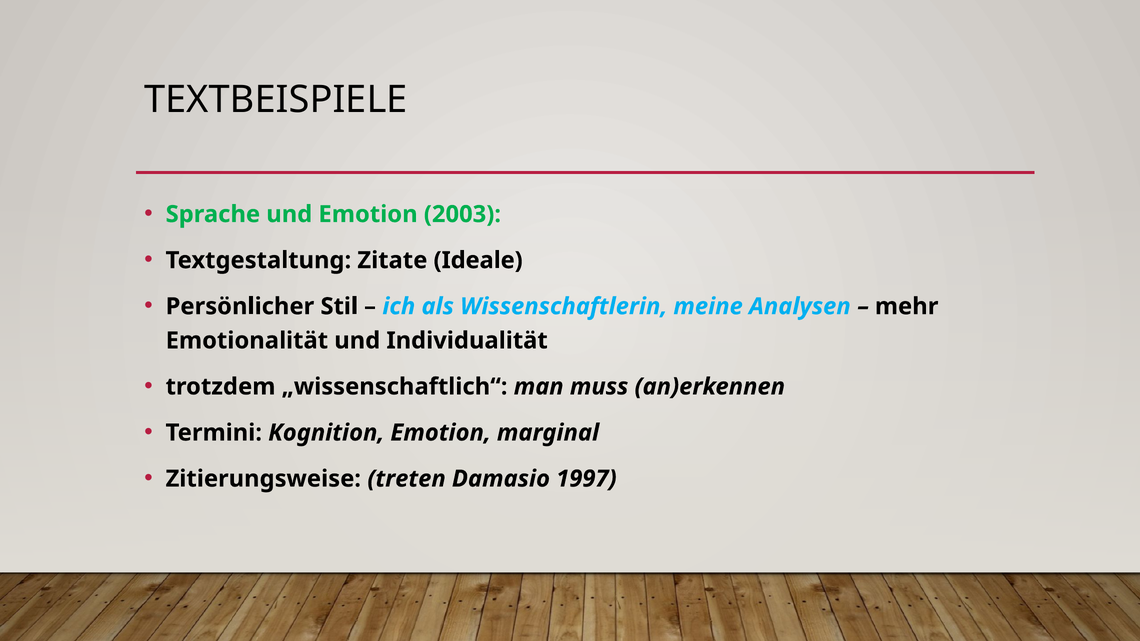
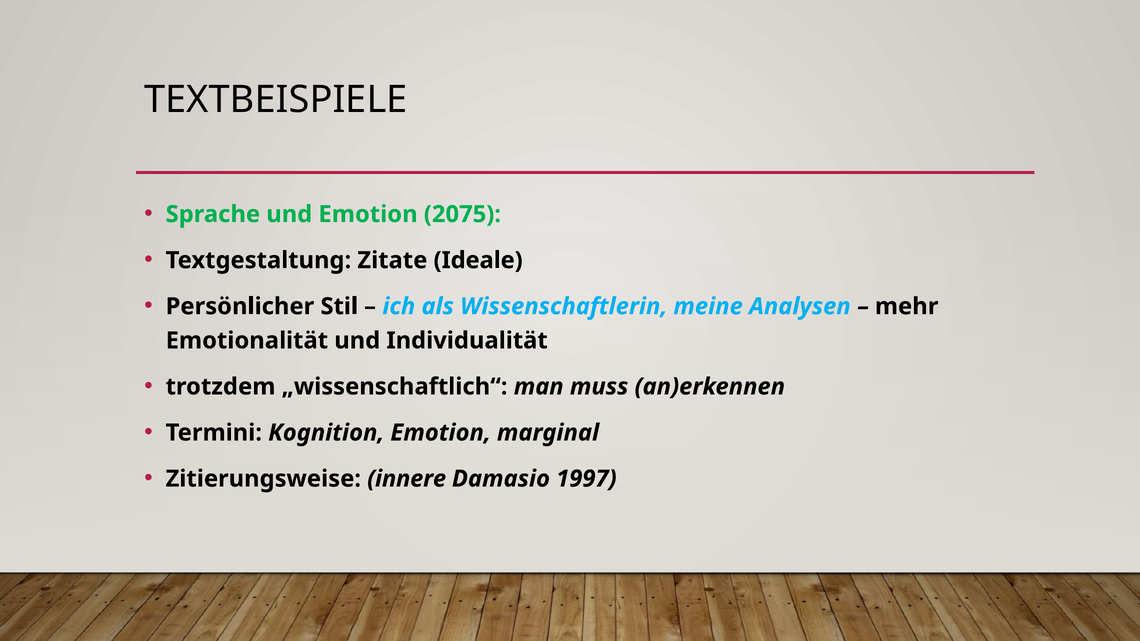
2003: 2003 -> 2075
treten: treten -> innere
